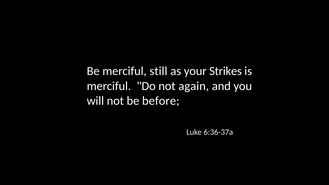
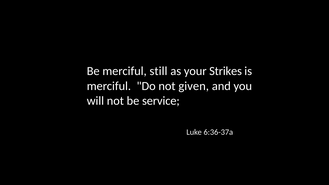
again: again -> given
before: before -> service
